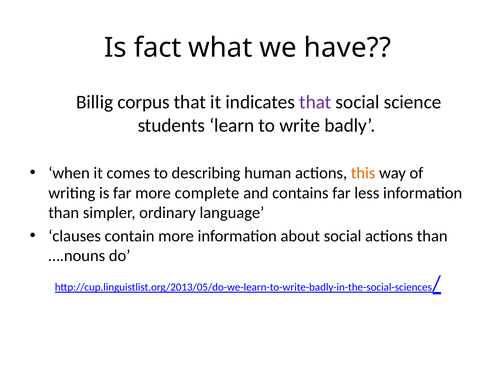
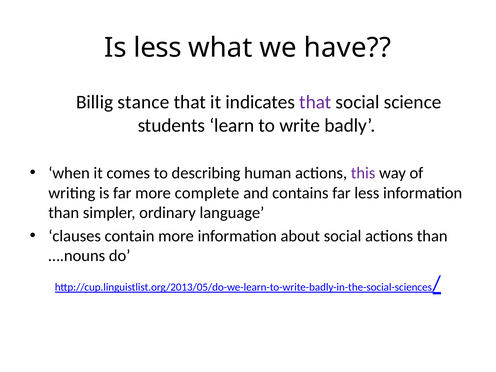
Is fact: fact -> less
corpus: corpus -> stance
this colour: orange -> purple
